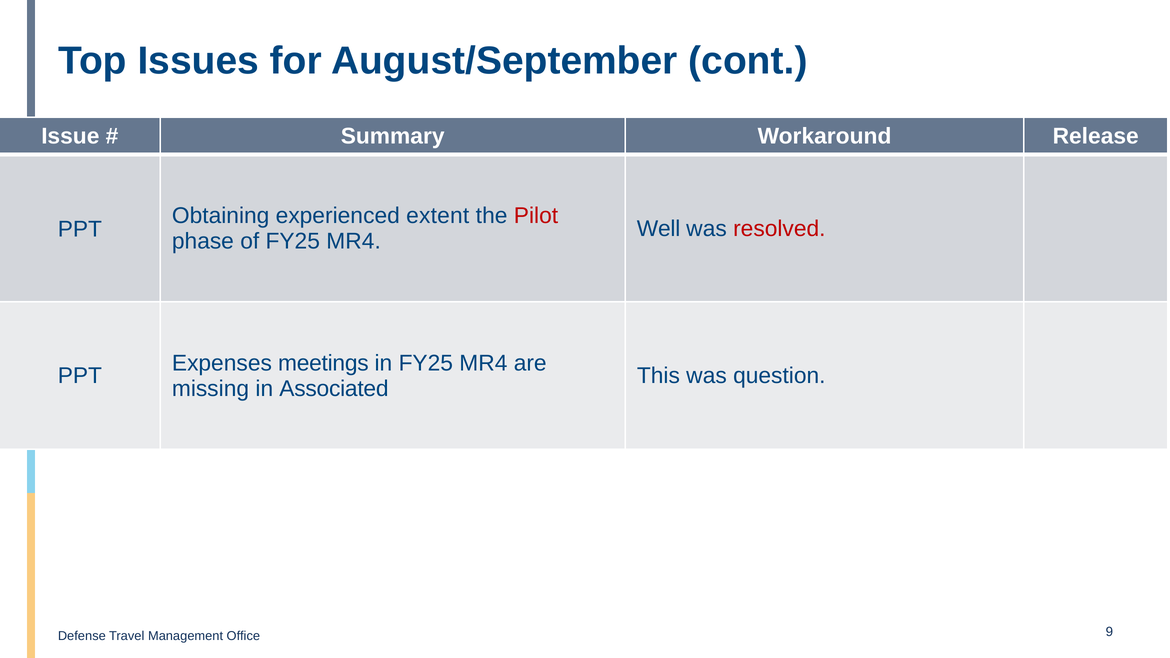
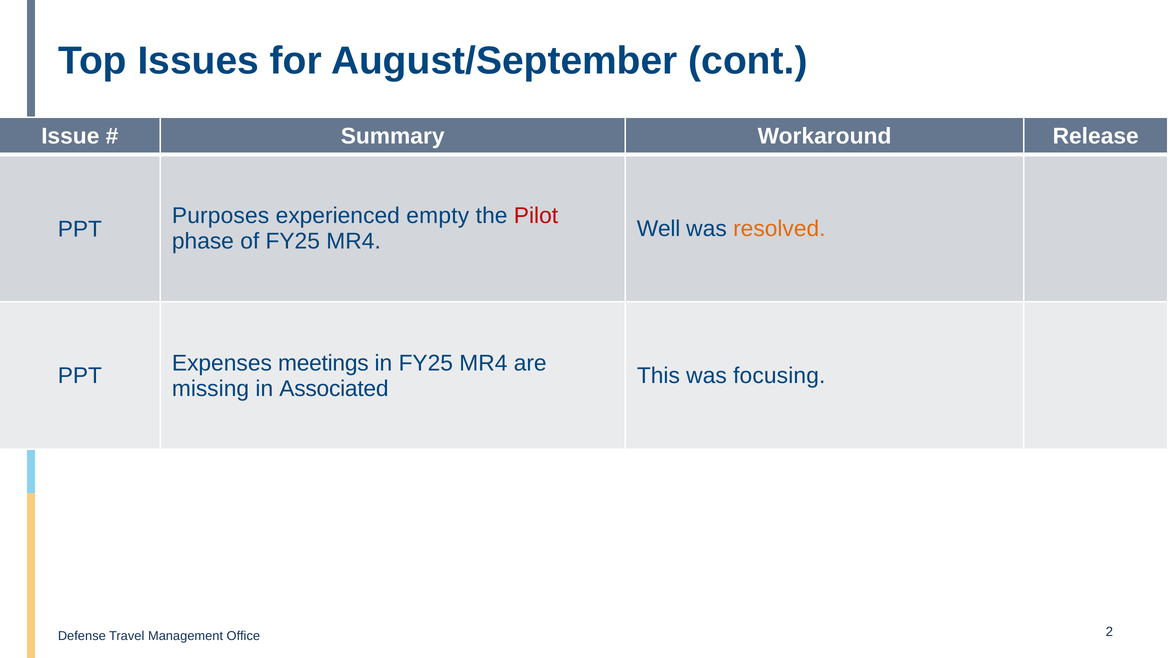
Obtaining: Obtaining -> Purposes
extent: extent -> empty
resolved colour: red -> orange
question: question -> focusing
9: 9 -> 2
